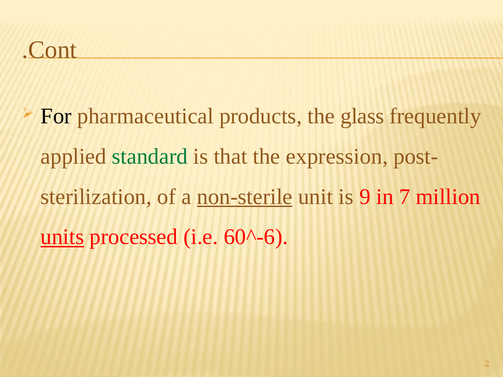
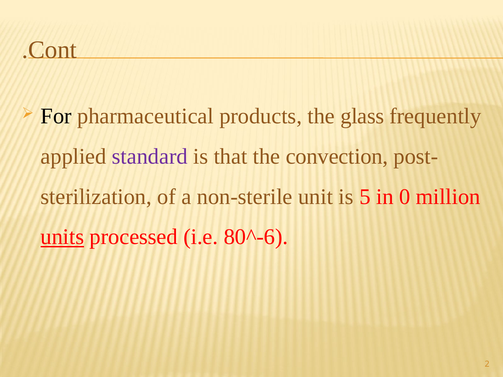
standard colour: green -> purple
expression: expression -> convection
non-sterile underline: present -> none
9: 9 -> 5
7: 7 -> 0
60^-6: 60^-6 -> 80^-6
